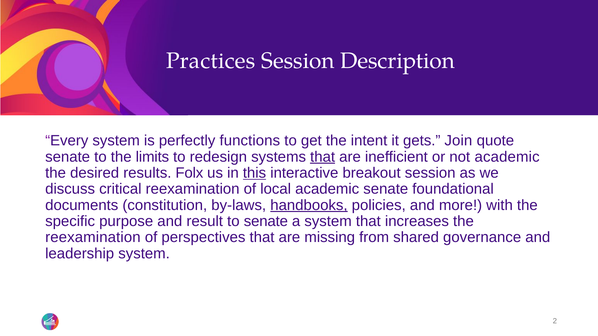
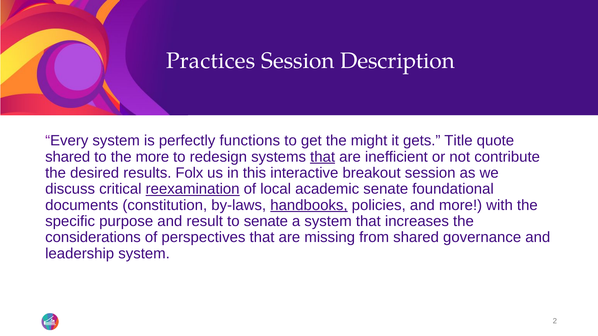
intent: intent -> might
Join: Join -> Title
senate at (68, 157): senate -> shared
the limits: limits -> more
not academic: academic -> contribute
this underline: present -> none
reexamination at (193, 189) underline: none -> present
reexamination at (93, 238): reexamination -> considerations
